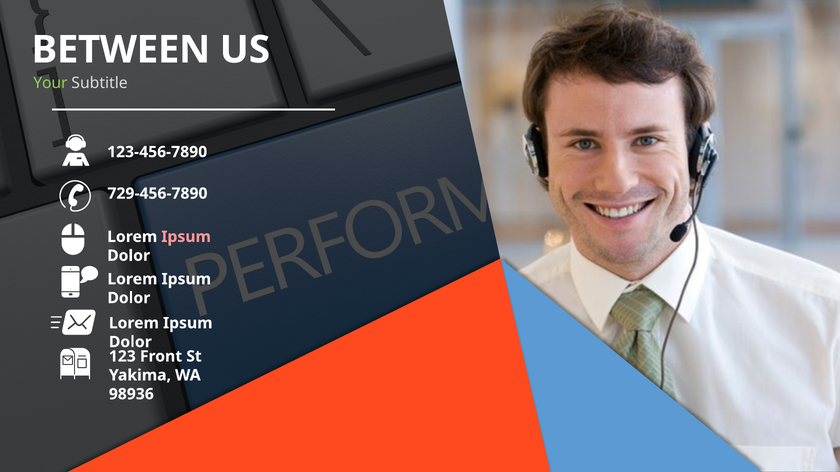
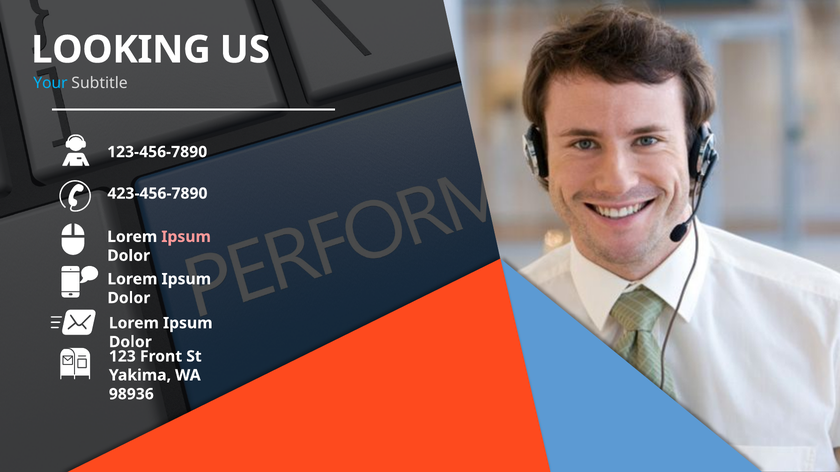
BETWEEN: BETWEEN -> LOOKING
Your colour: light green -> light blue
729-456-7890: 729-456-7890 -> 423-456-7890
